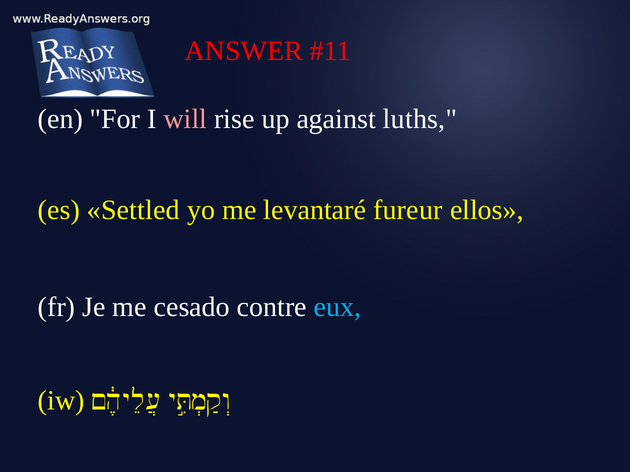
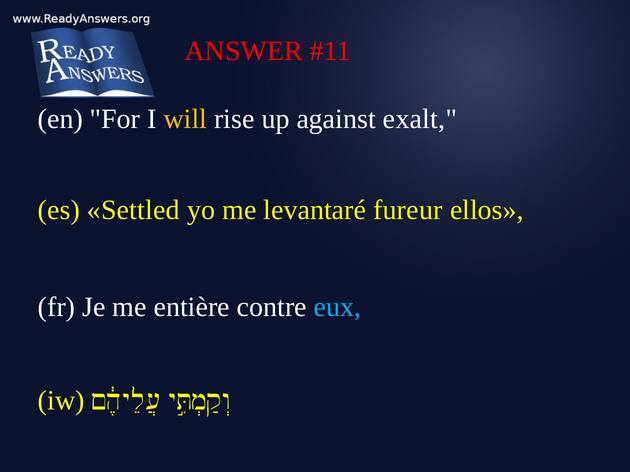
will colour: pink -> yellow
luths: luths -> exalt
cesado: cesado -> entière
